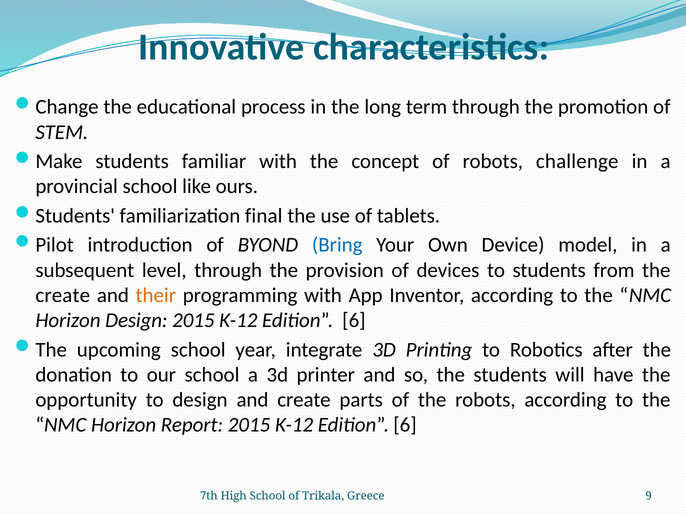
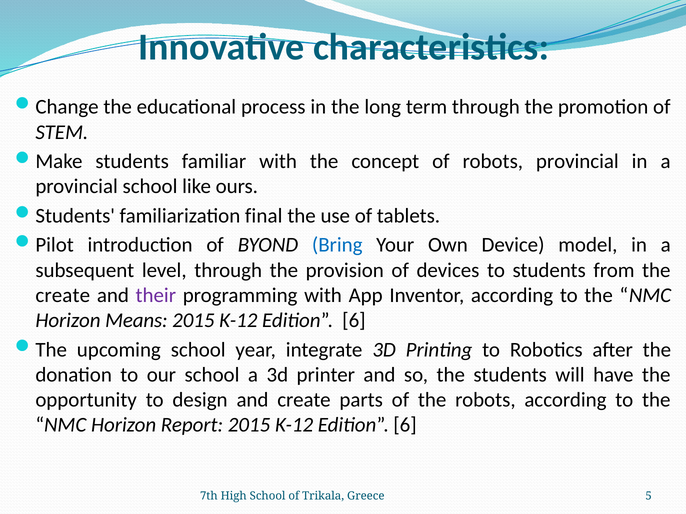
robots challenge: challenge -> provincial
their colour: orange -> purple
Horizon Design: Design -> Means
9: 9 -> 5
